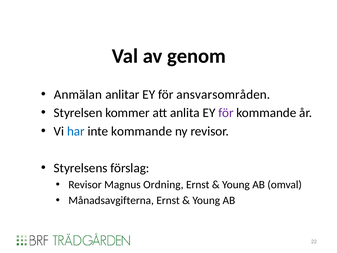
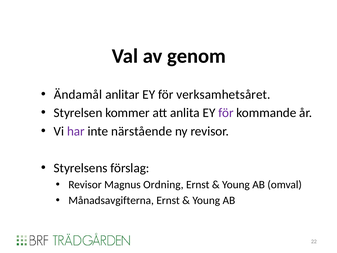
Anmälan: Anmälan -> Ändamål
ansvarsområden: ansvarsområden -> verksamhetsåret
har colour: blue -> purple
inte kommande: kommande -> närstående
